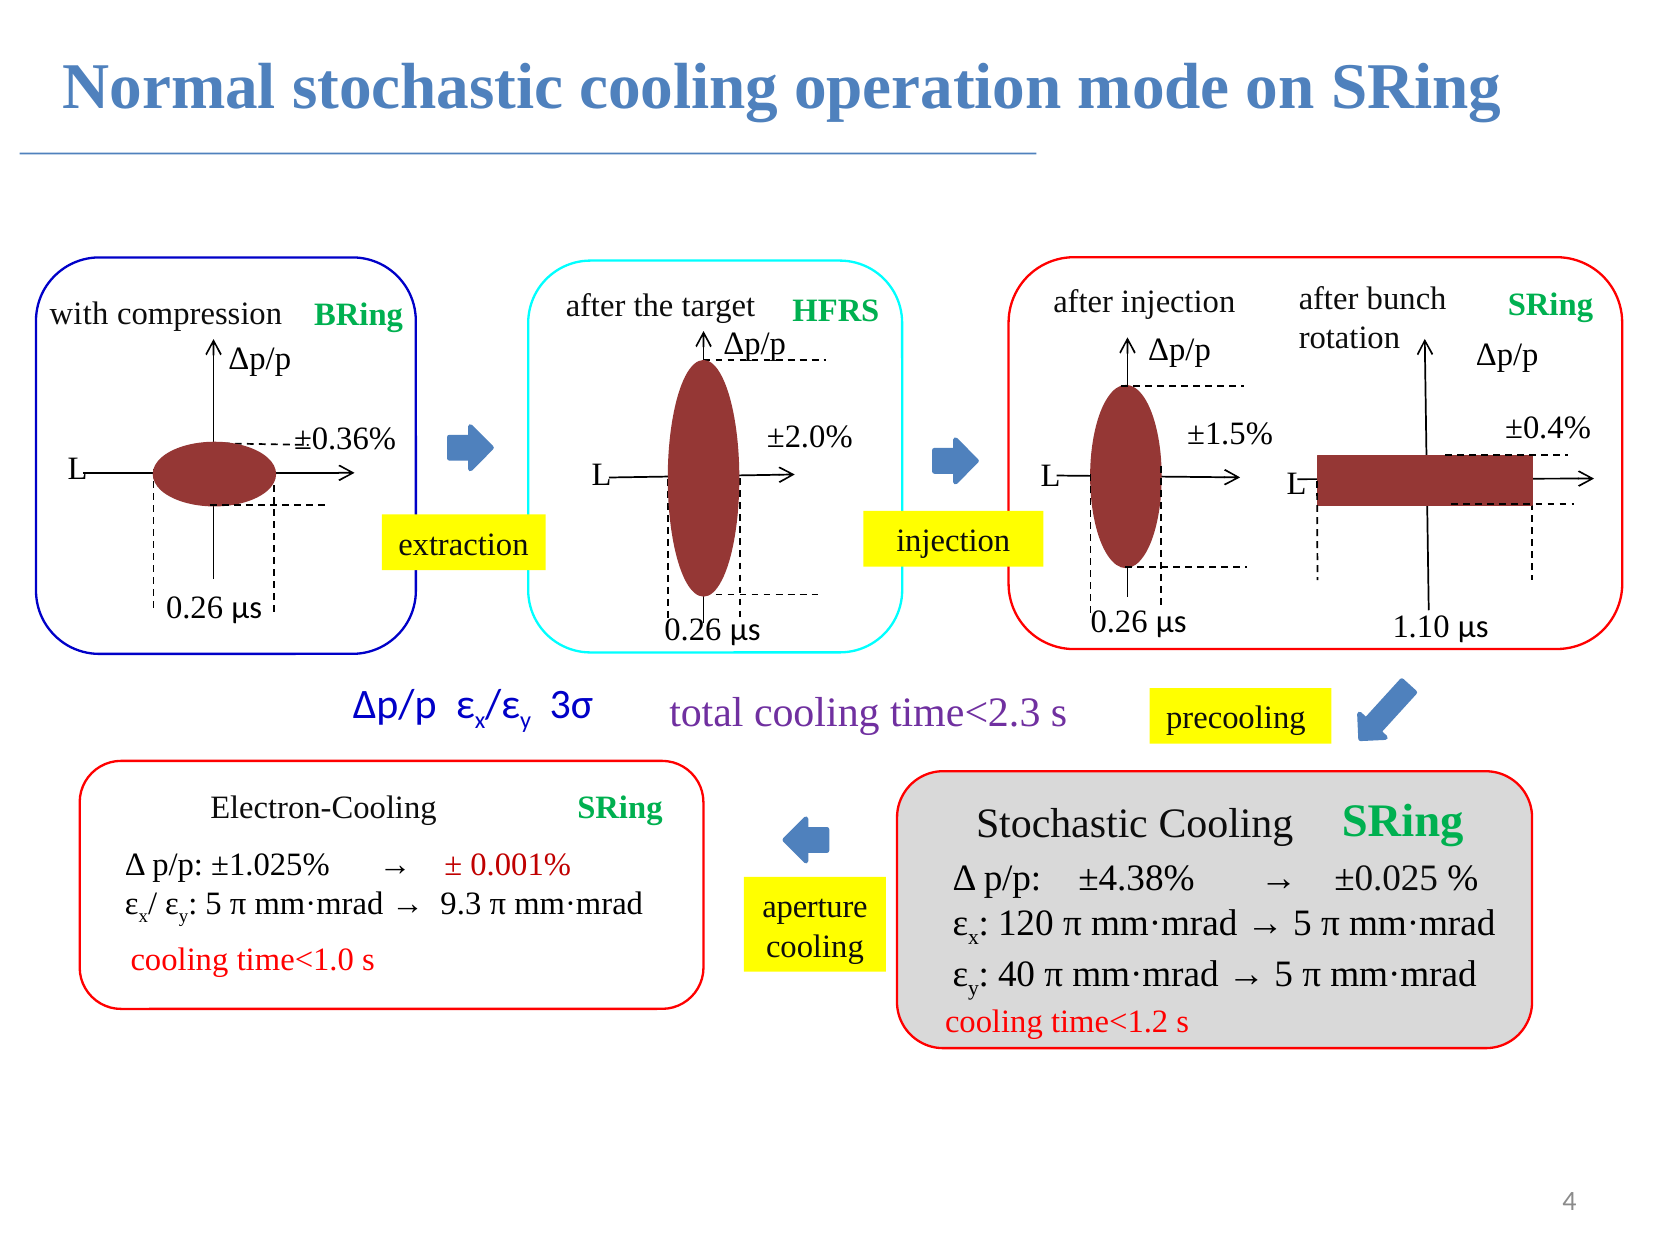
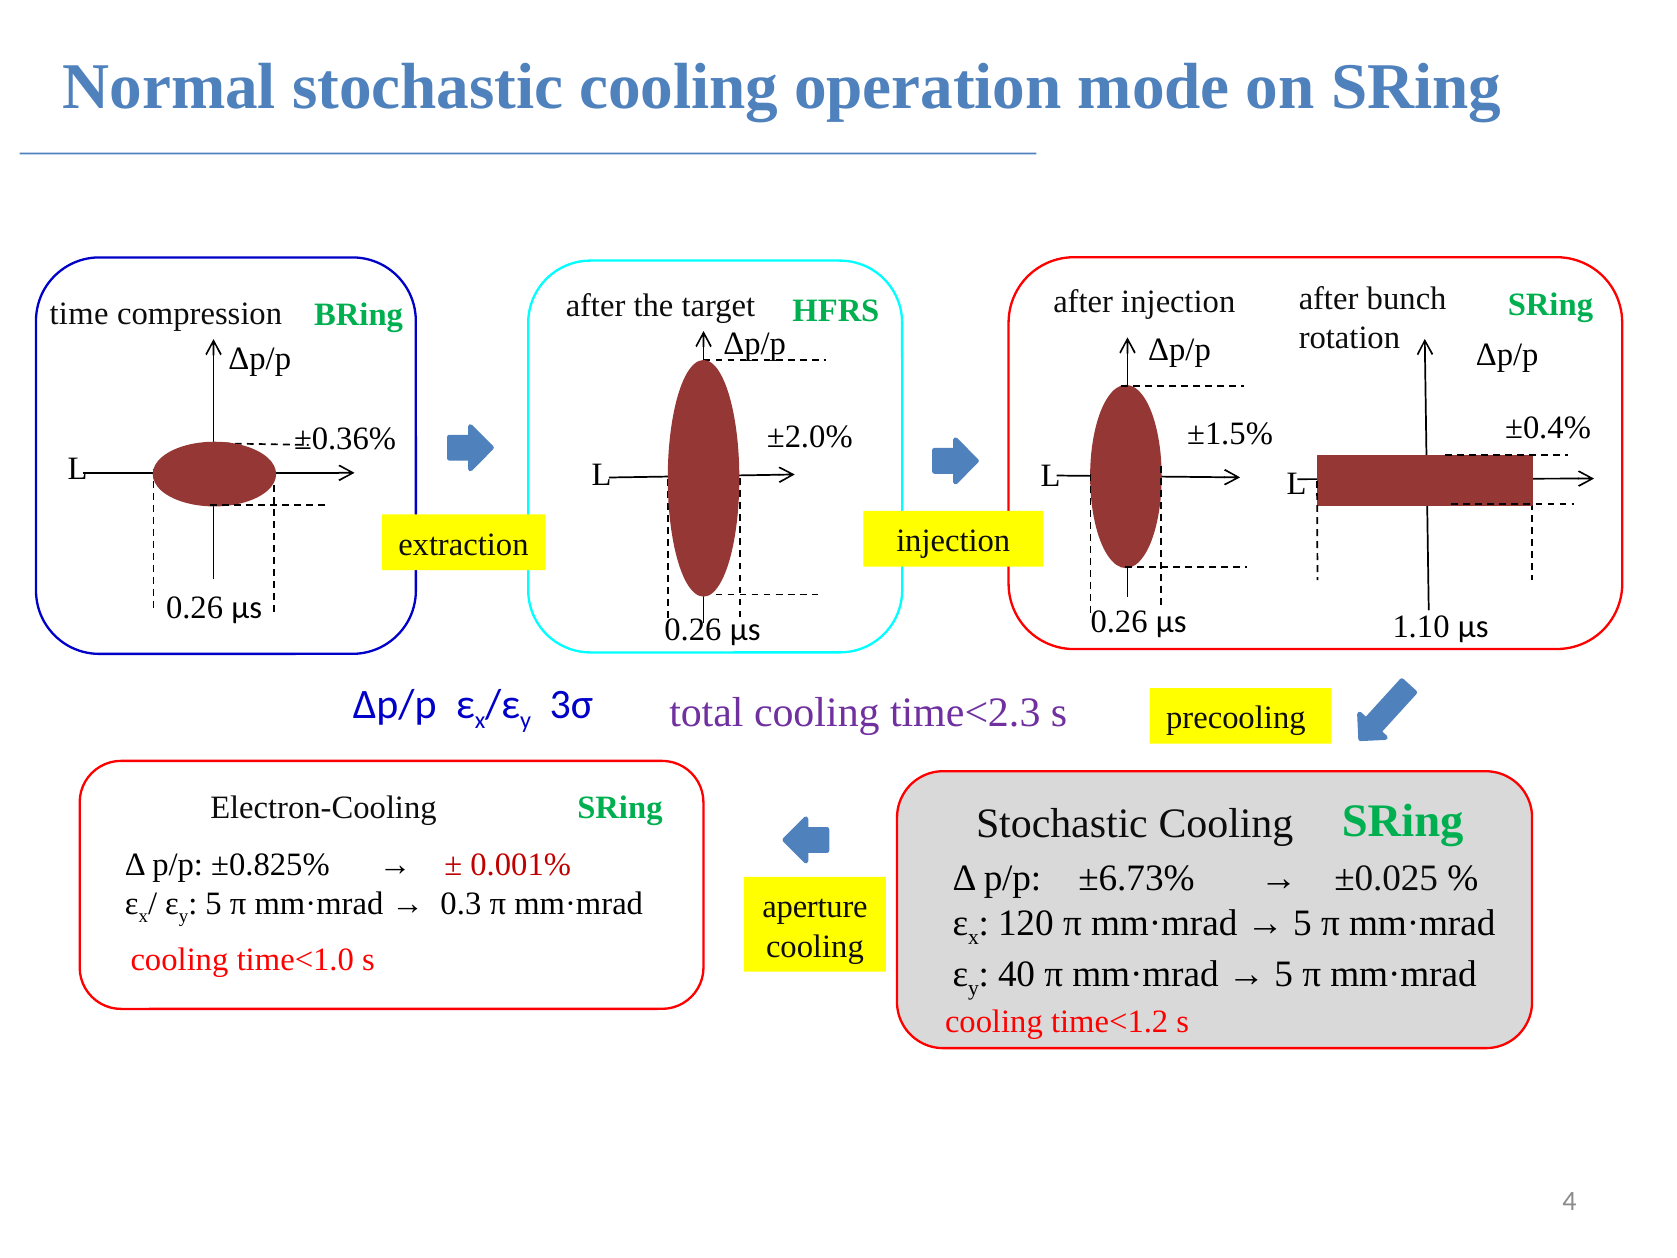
with: with -> time
±1.025%: ±1.025% -> ±0.825%
±4.38%: ±4.38% -> ±6.73%
9.3: 9.3 -> 0.3
